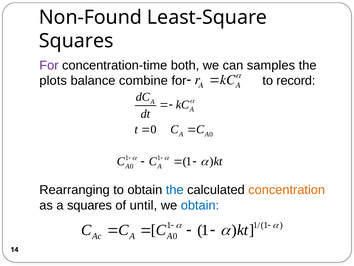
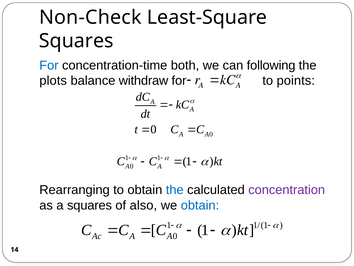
Non-Found: Non-Found -> Non-Check
For at (49, 65) colour: purple -> blue
samples: samples -> following
combine: combine -> withdraw
record: record -> points
concentration colour: orange -> purple
until: until -> also
